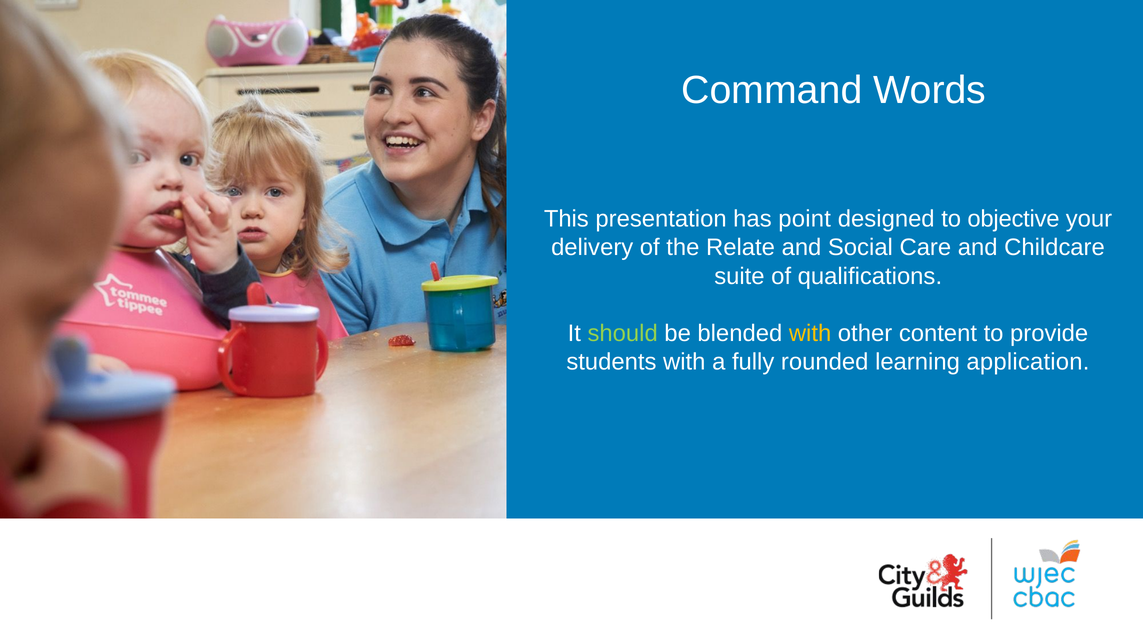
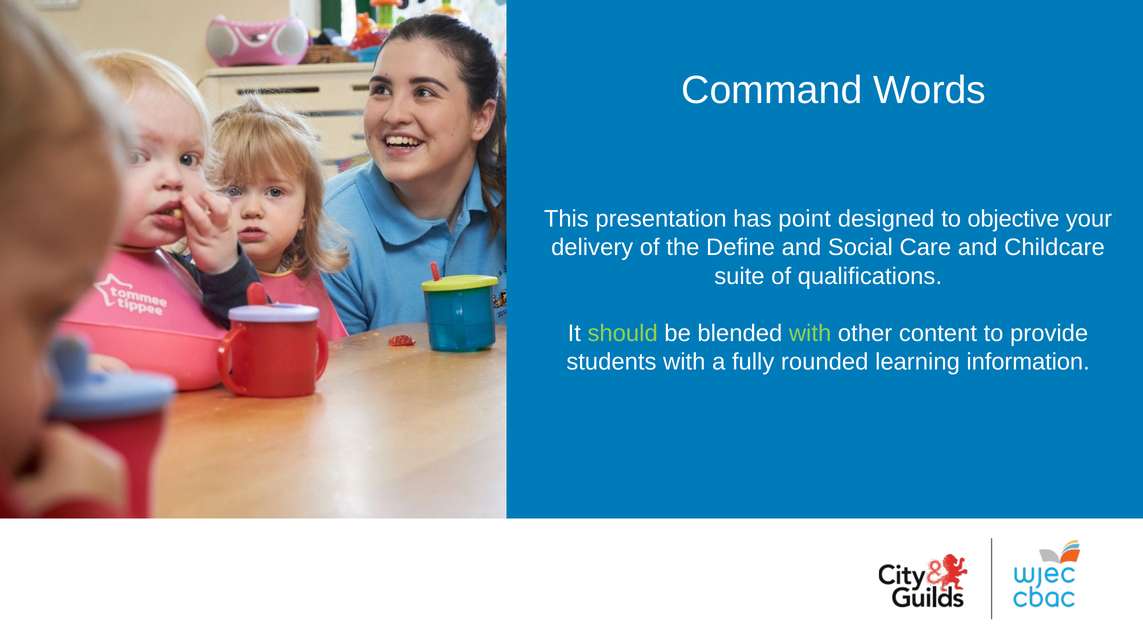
Relate: Relate -> Define
with at (810, 333) colour: yellow -> light green
application: application -> information
